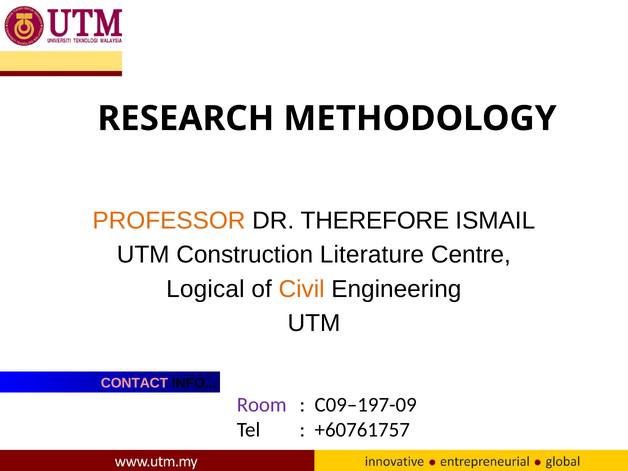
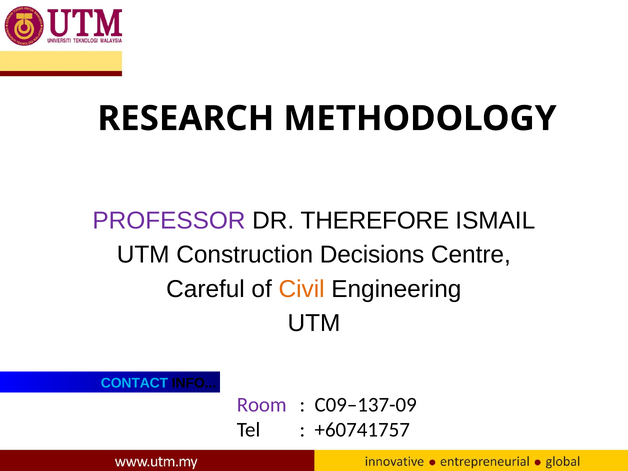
PROFESSOR colour: orange -> purple
Literature: Literature -> Decisions
Logical: Logical -> Careful
CONTACT colour: pink -> light blue
C09–197-09: C09–197-09 -> C09–137-09
+60761757: +60761757 -> +60741757
